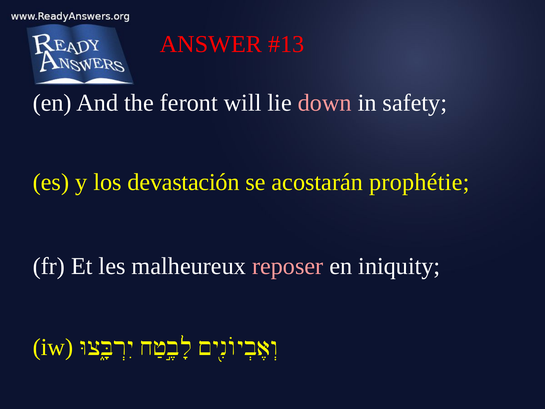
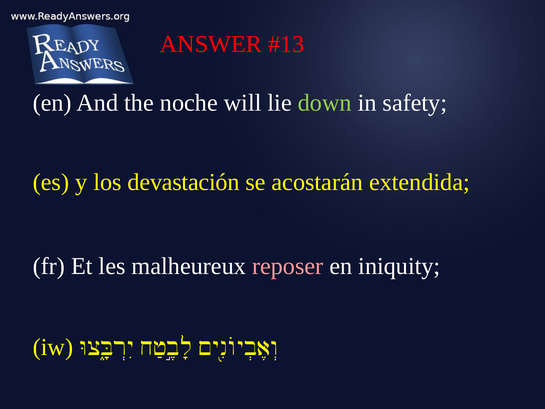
feront: feront -> noche
down colour: pink -> light green
prophétie: prophétie -> extendida
